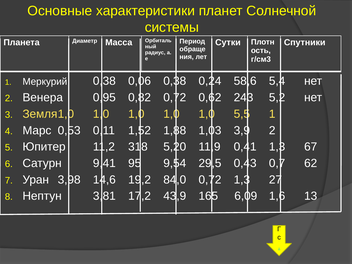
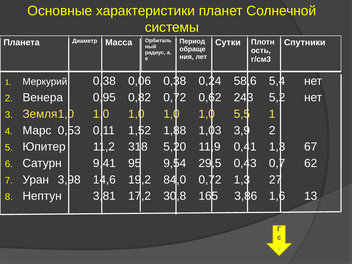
43,9: 43,9 -> 30,8
6,09: 6,09 -> 3,86
